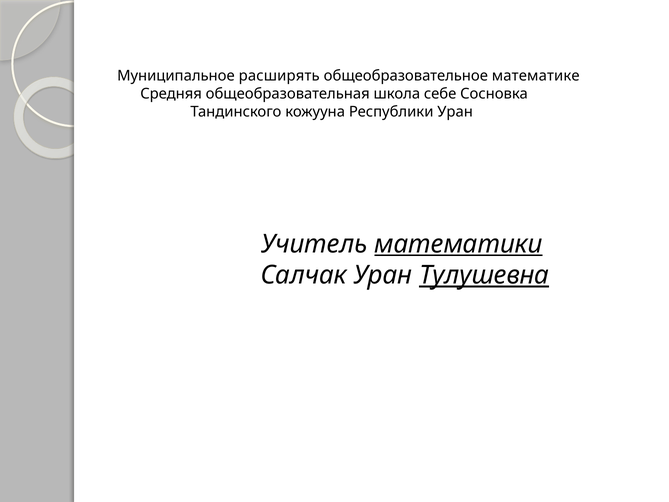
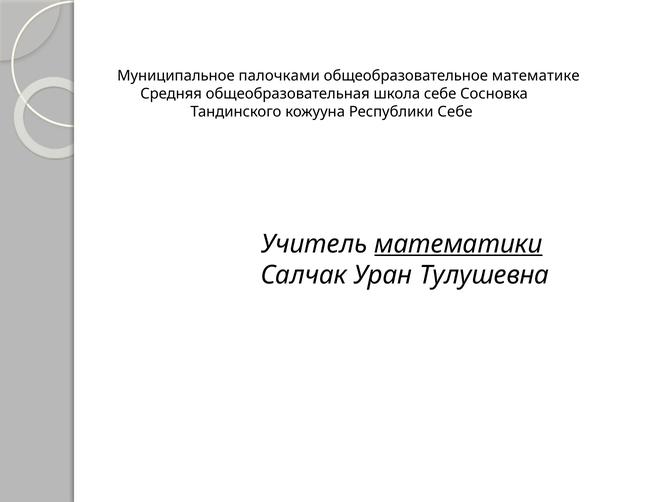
расширять: расширять -> палочками
Республики Уран: Уран -> Себе
Тулушевна underline: present -> none
